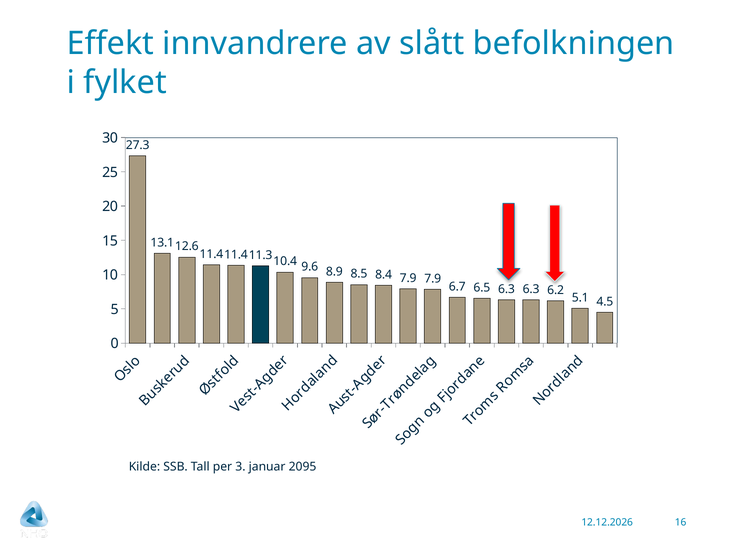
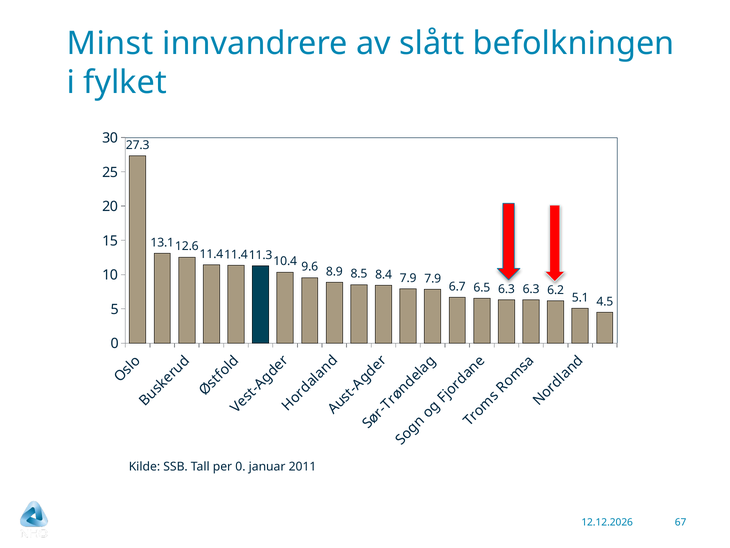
Effekt: Effekt -> Minst
per 3: 3 -> 0
2095: 2095 -> 2011
16: 16 -> 67
